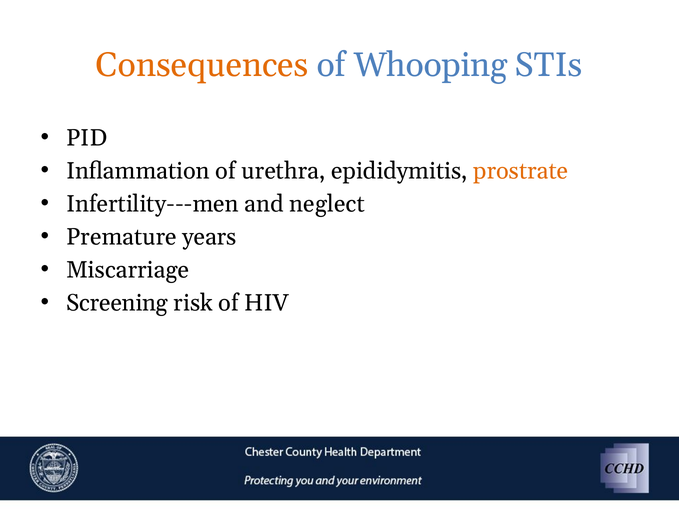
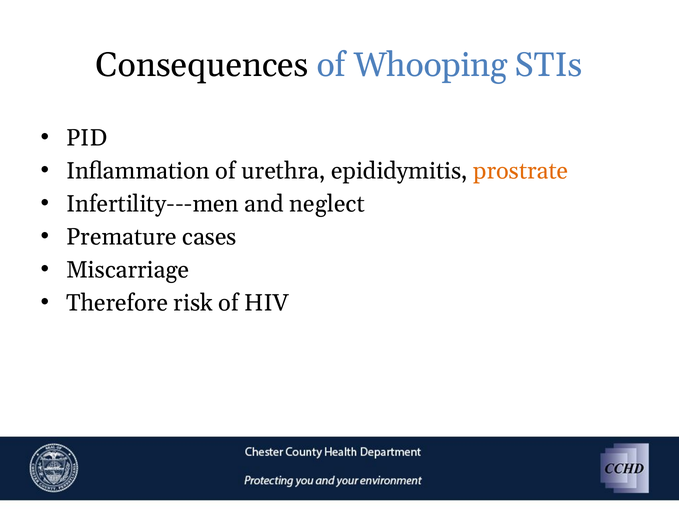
Consequences colour: orange -> black
years: years -> cases
Screening: Screening -> Therefore
